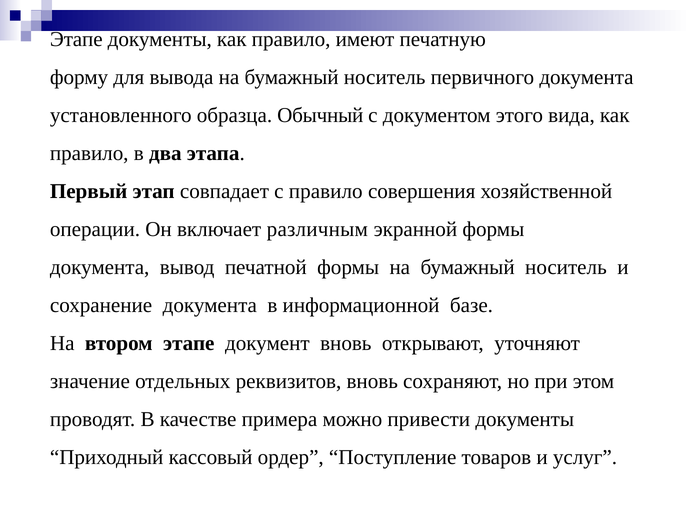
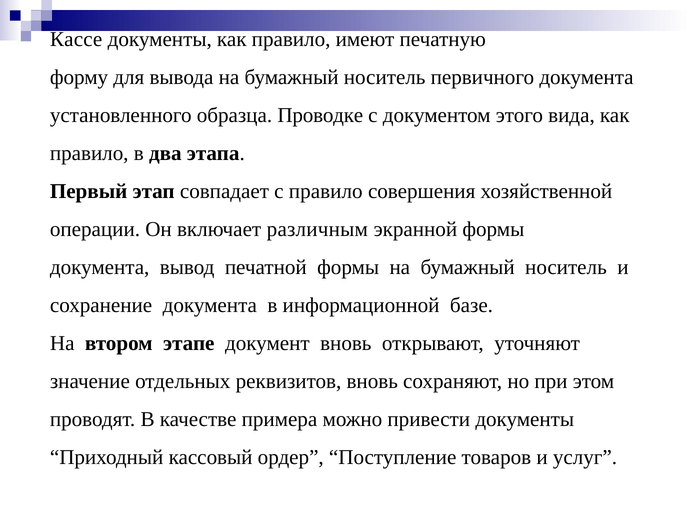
Этапе at (76, 39): Этапе -> Кассе
Обычный: Обычный -> Проводке
